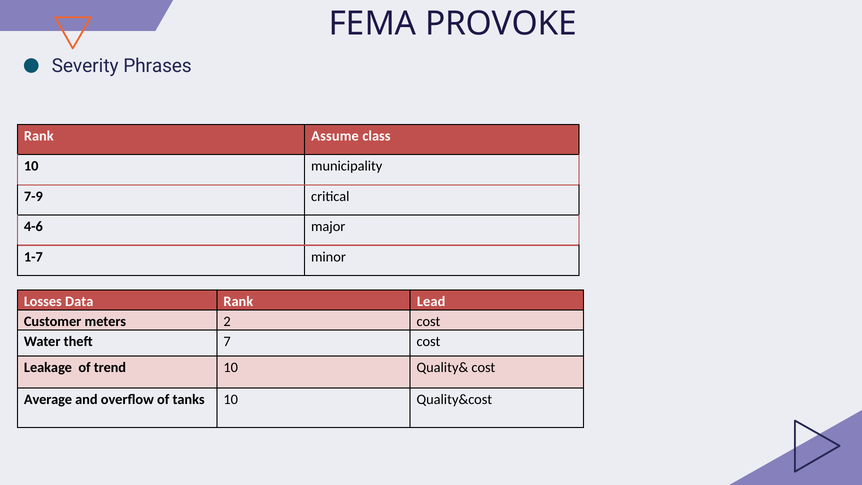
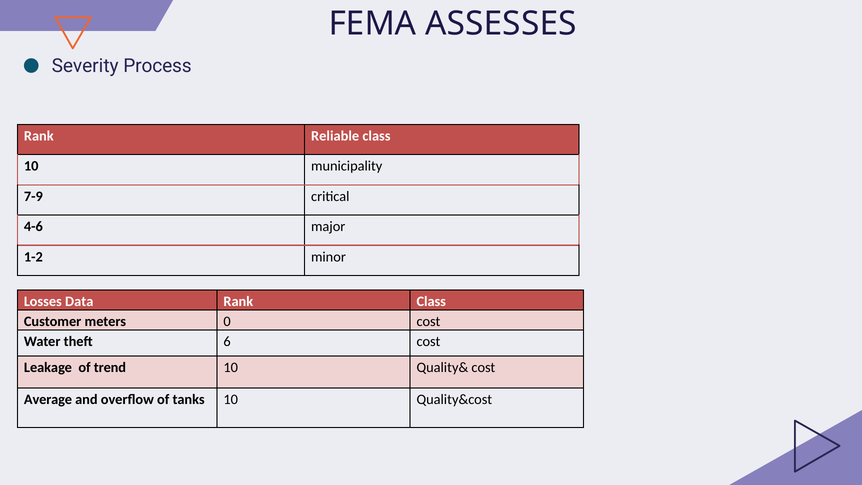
PROVOKE: PROVOKE -> ASSESSES
Phrases: Phrases -> Process
Assume: Assume -> Reliable
1-7: 1-7 -> 1-2
Rank Lead: Lead -> Class
2: 2 -> 0
7: 7 -> 6
